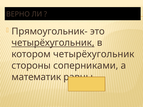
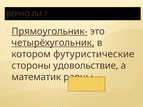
Прямоугольник- underline: none -> present
котором четырёхугольник: четырёхугольник -> футуристические
соперниками: соперниками -> удовольствие
